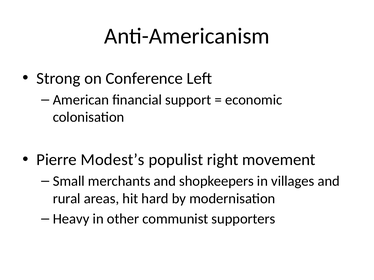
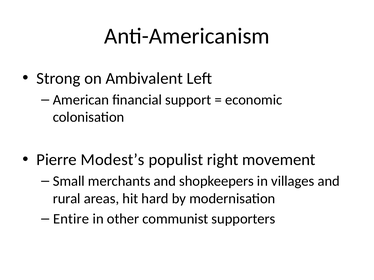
Conference: Conference -> Ambivalent
Heavy: Heavy -> Entire
